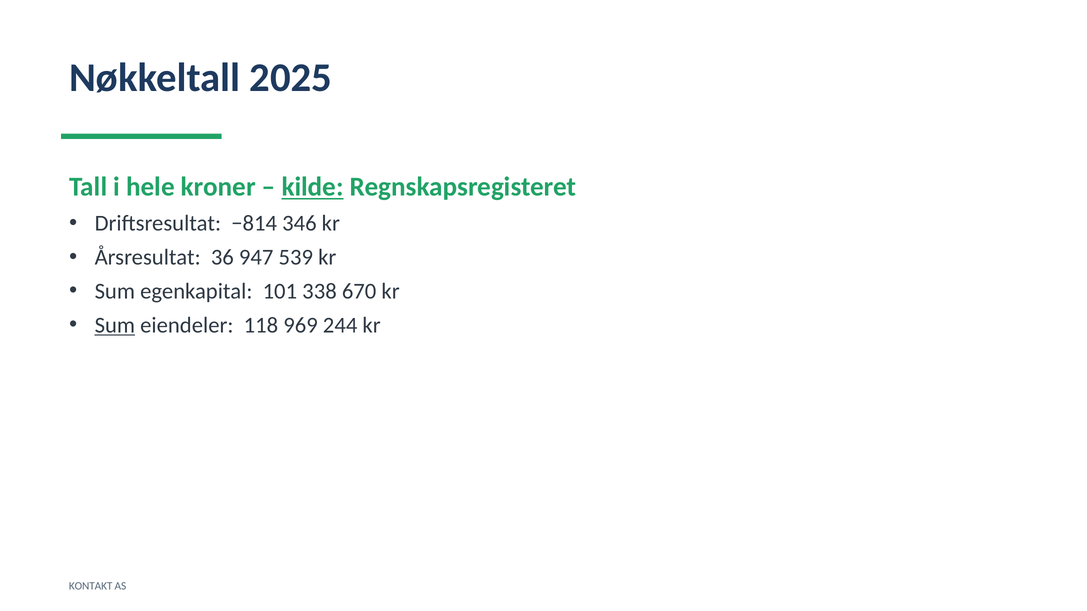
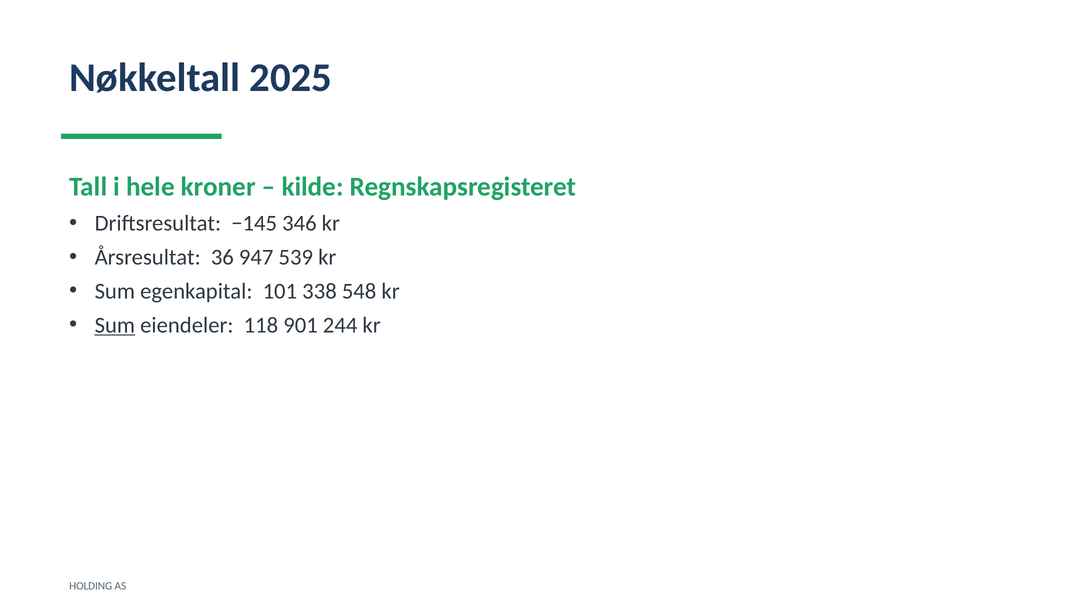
kilde underline: present -> none
−814: −814 -> −145
670: 670 -> 548
969: 969 -> 901
KONTAKT: KONTAKT -> HOLDING
